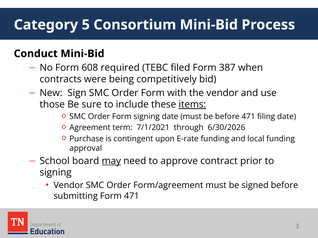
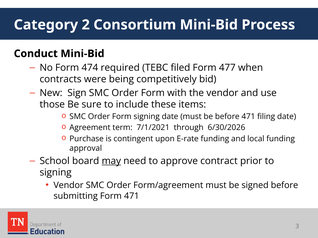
5: 5 -> 2
608: 608 -> 474
387: 387 -> 477
items underline: present -> none
